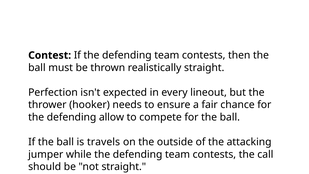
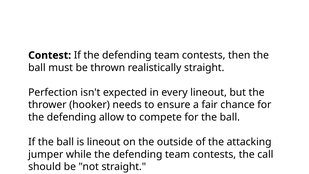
is travels: travels -> lineout
